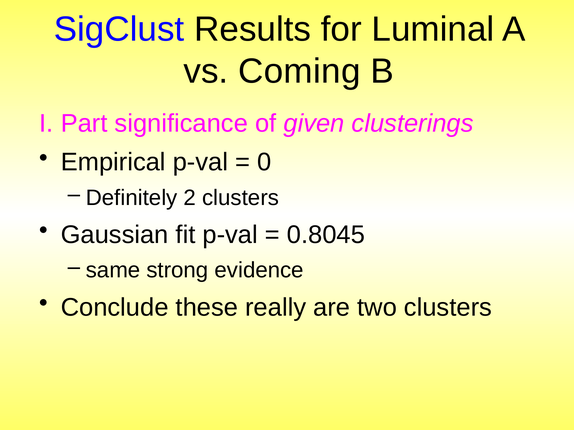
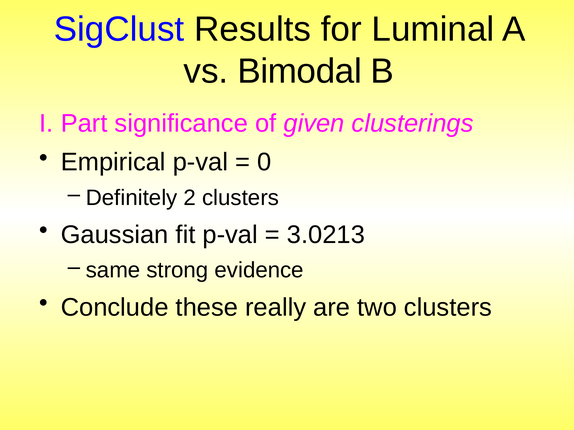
Coming: Coming -> Bimodal
0.8045: 0.8045 -> 3.0213
